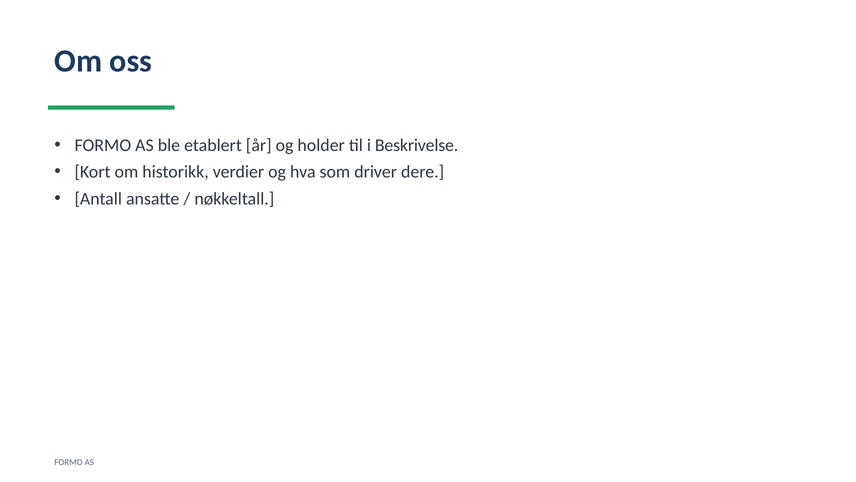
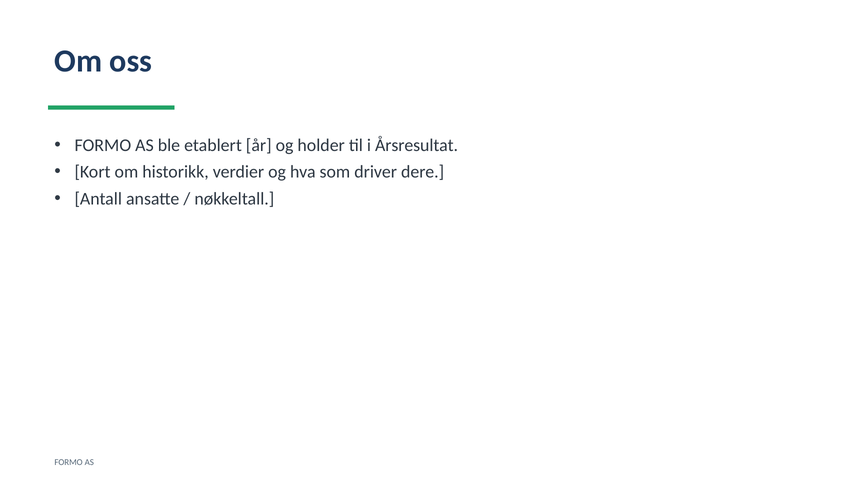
Beskrivelse: Beskrivelse -> Årsresultat
